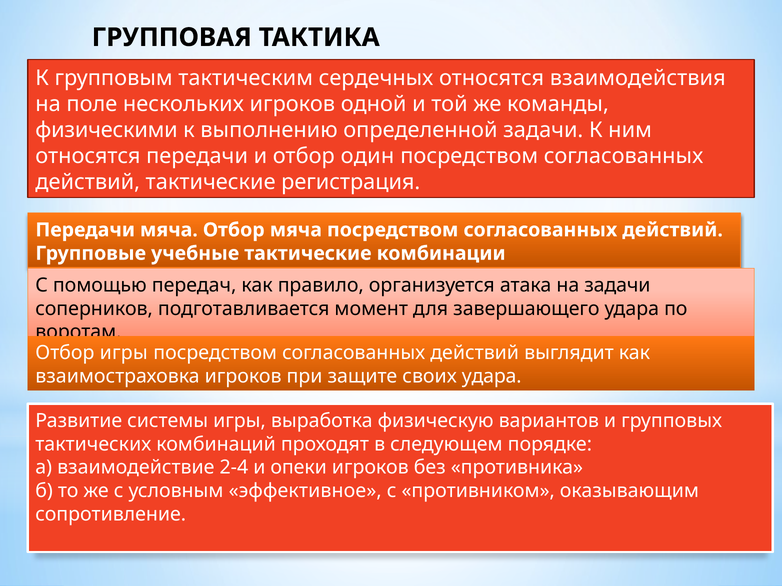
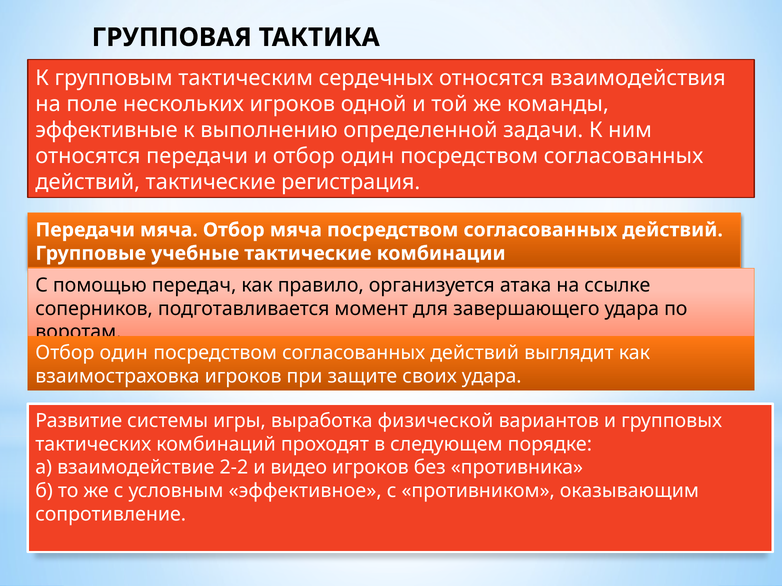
физическими: физическими -> эффективные
на задачи: задачи -> ссылке
игры at (124, 353): игры -> один
физическую: физическую -> физической
2-4: 2-4 -> 2-2
опеки: опеки -> видео
